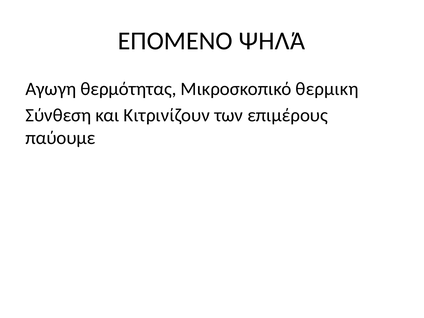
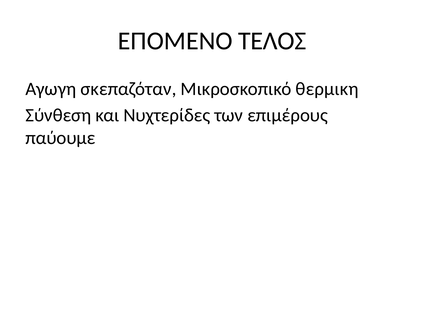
ΨΗΛΆ: ΨΗΛΆ -> ΤΕΛΟΣ
θερμότητας: θερμότητας -> σκεπαζόταν
Κιτρινίζουν: Κιτρινίζουν -> Νυχτερίδες
